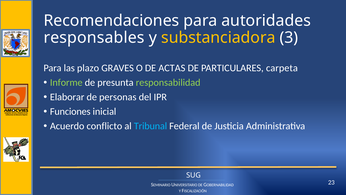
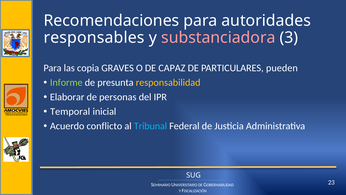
substanciadora colour: yellow -> pink
plazo: plazo -> copia
ACTAS: ACTAS -> CAPAZ
carpeta: carpeta -> pueden
responsabilidad colour: light green -> yellow
Funciones: Funciones -> Temporal
